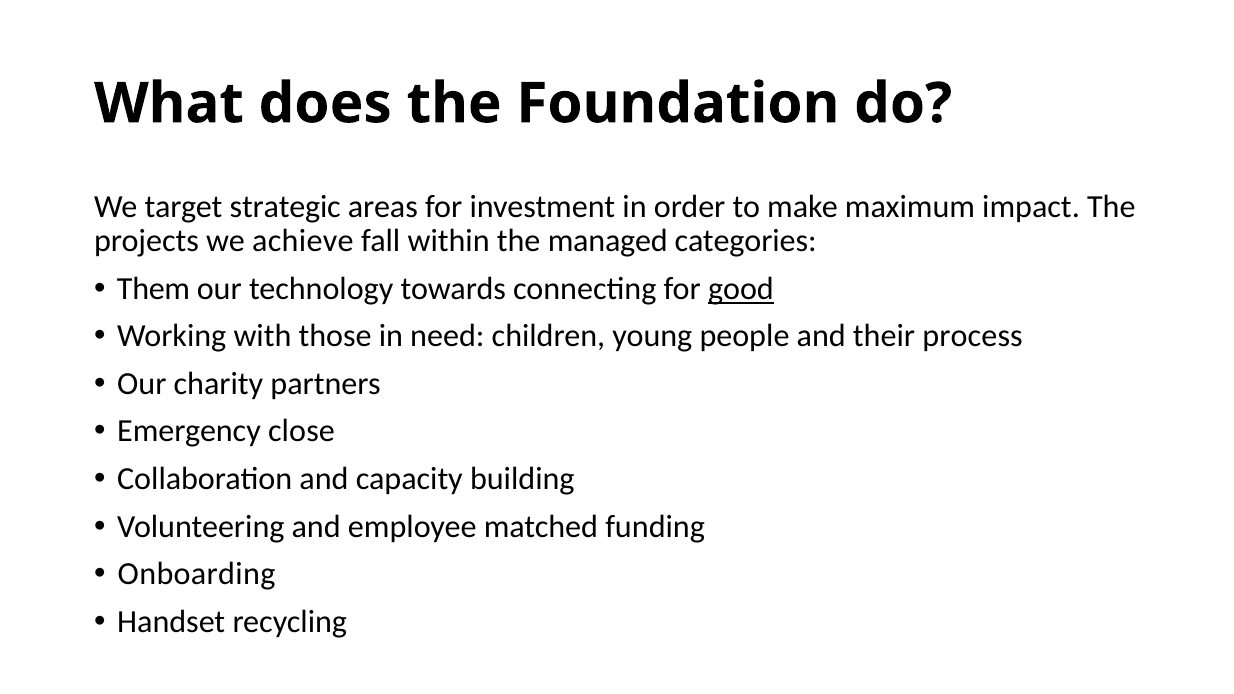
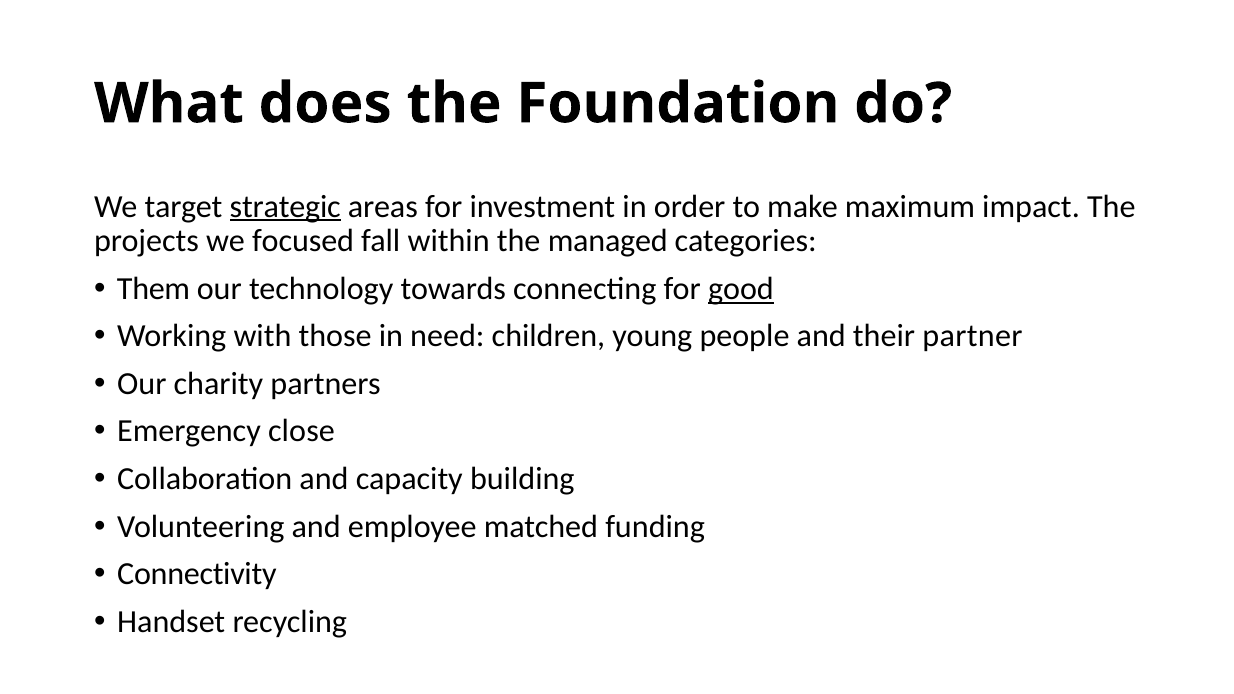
strategic underline: none -> present
achieve: achieve -> focused
process: process -> partner
Onboarding: Onboarding -> Connectivity
